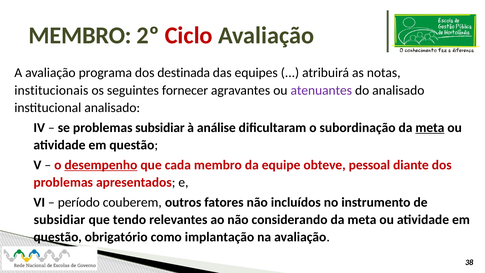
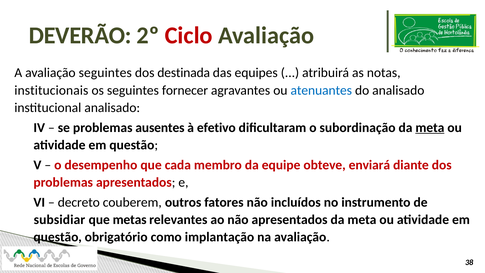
MEMBRO at (80, 35): MEMBRO -> DEVERÃO
avaliação programa: programa -> seguintes
atenuantes colour: purple -> blue
problemas subsidiar: subsidiar -> ausentes
análise: análise -> efetivo
desempenho underline: present -> none
pessoal: pessoal -> enviará
período: período -> decreto
tendo: tendo -> metas
não considerando: considerando -> apresentados
